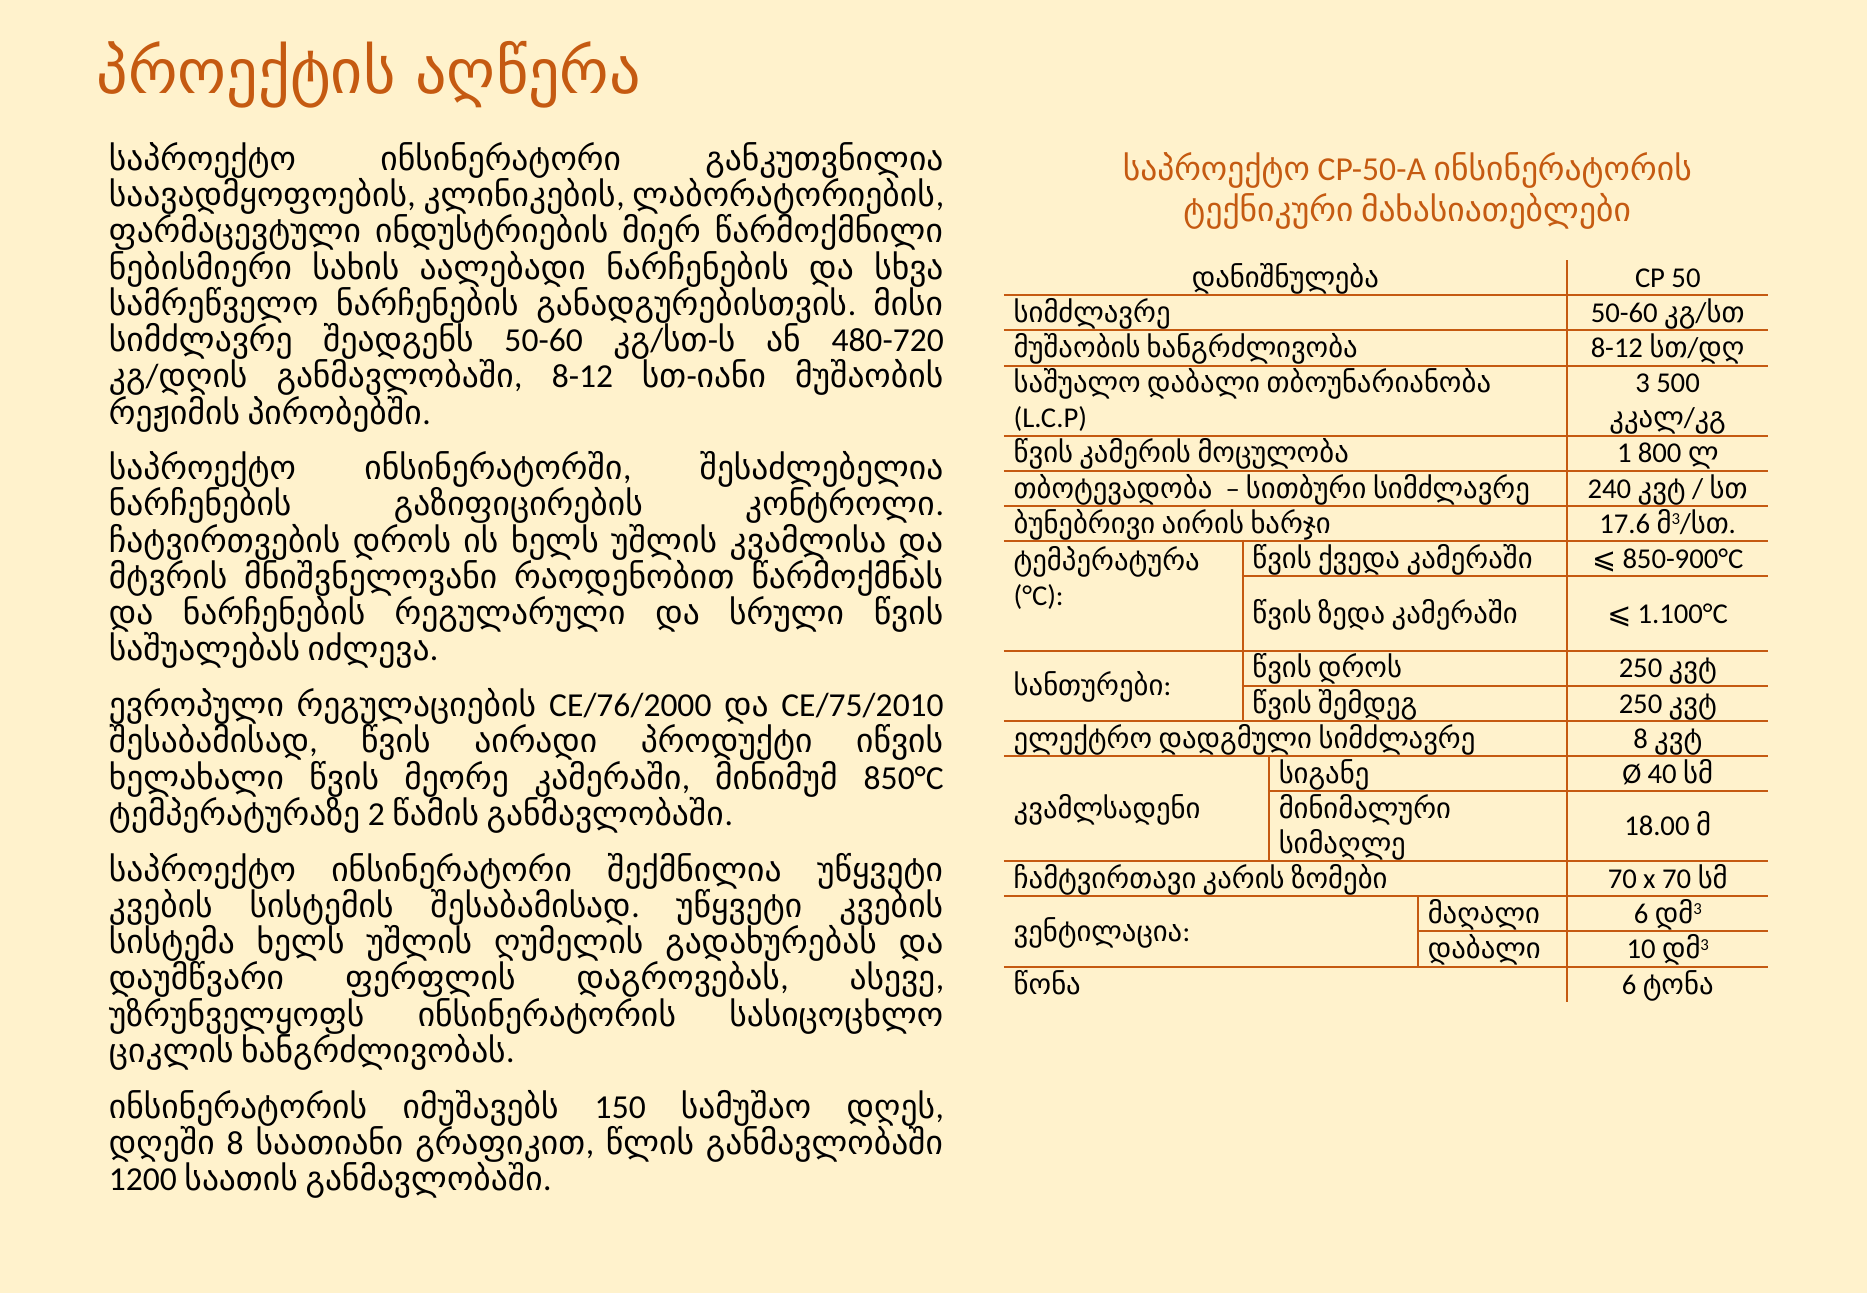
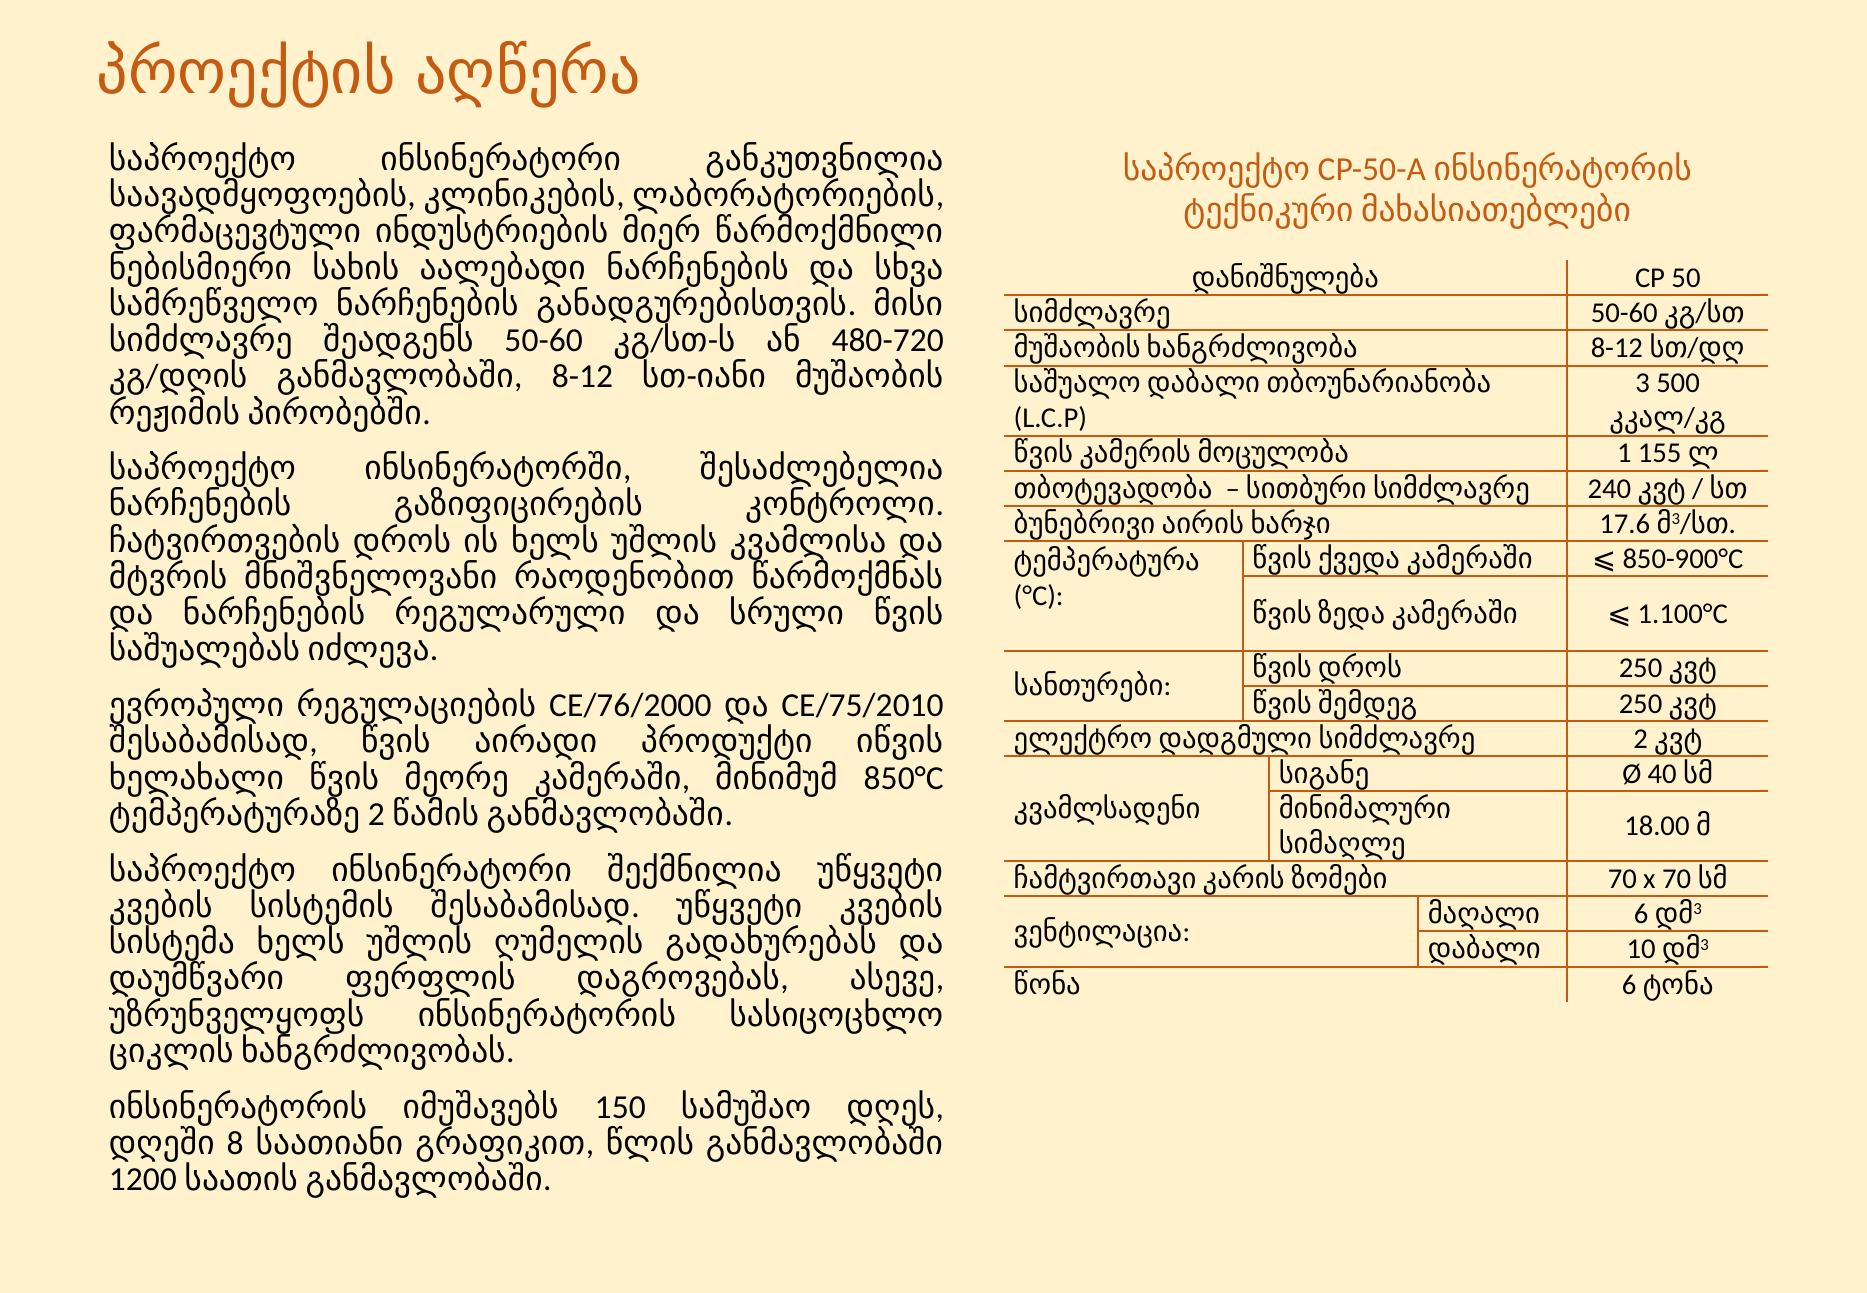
800: 800 -> 155
8 at (1641, 738): 8 -> 2
